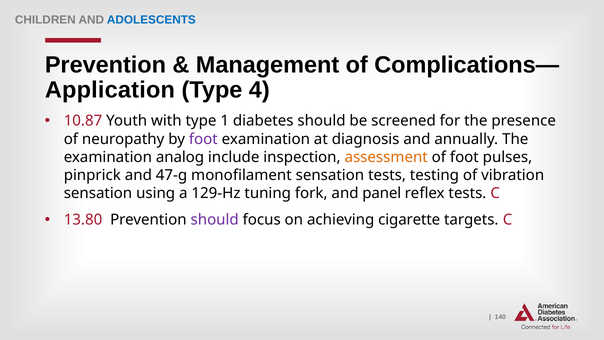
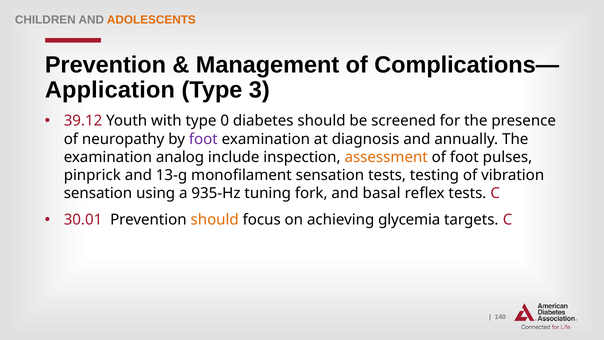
ADOLESCENTS colour: blue -> orange
4: 4 -> 3
10.87: 10.87 -> 39.12
1: 1 -> 0
47-g: 47-g -> 13-g
129-Hz: 129-Hz -> 935-Hz
panel: panel -> basal
13.80: 13.80 -> 30.01
should at (215, 220) colour: purple -> orange
cigarette: cigarette -> glycemia
